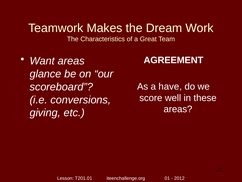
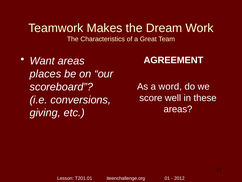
glance: glance -> places
have: have -> word
